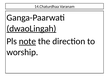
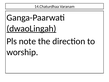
note underline: present -> none
